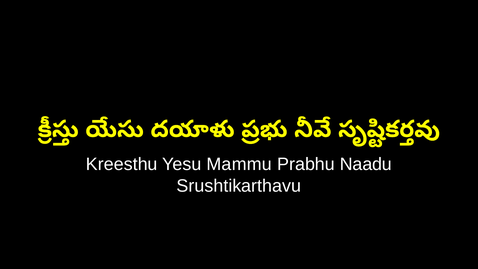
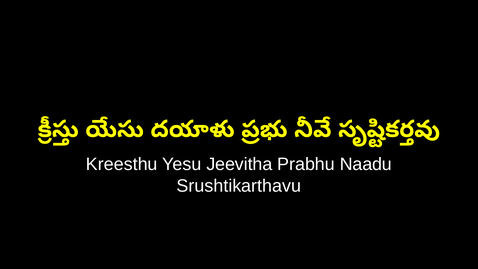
Mammu: Mammu -> Jeevitha
